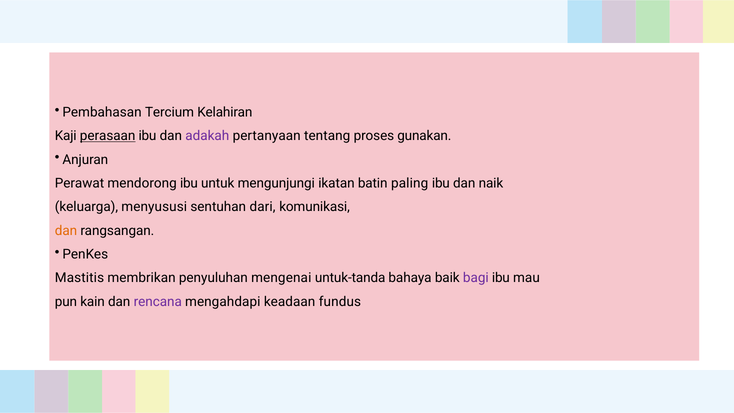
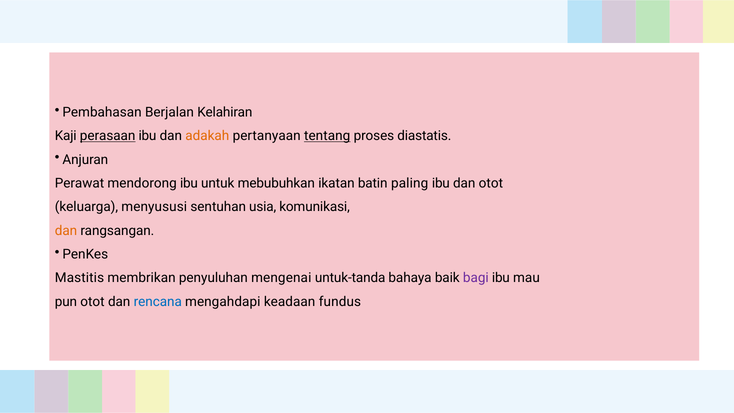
Tercium: Tercium -> Berjalan
adakah colour: purple -> orange
tentang underline: none -> present
gunakan: gunakan -> diastatis
mengunjungi: mengunjungi -> mebubuhkan
dan naik: naik -> otot
dari: dari -> usia
pun kain: kain -> otot
rencana colour: purple -> blue
